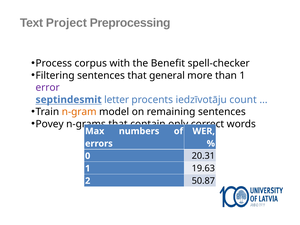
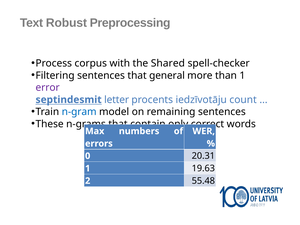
Project: Project -> Robust
Benefit: Benefit -> Shared
n-gram colour: orange -> blue
Povey: Povey -> These
50.87: 50.87 -> 55.48
